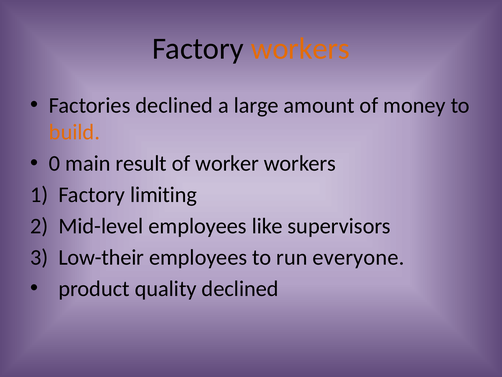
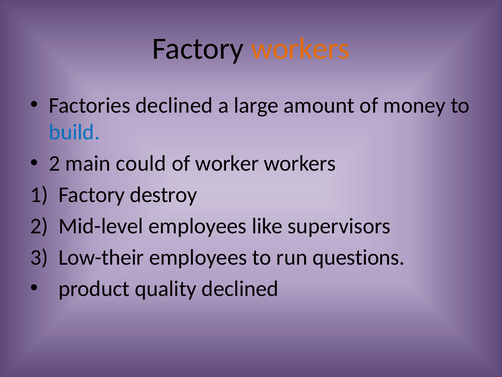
build colour: orange -> blue
0 at (55, 163): 0 -> 2
result: result -> could
limiting: limiting -> destroy
everyone: everyone -> questions
